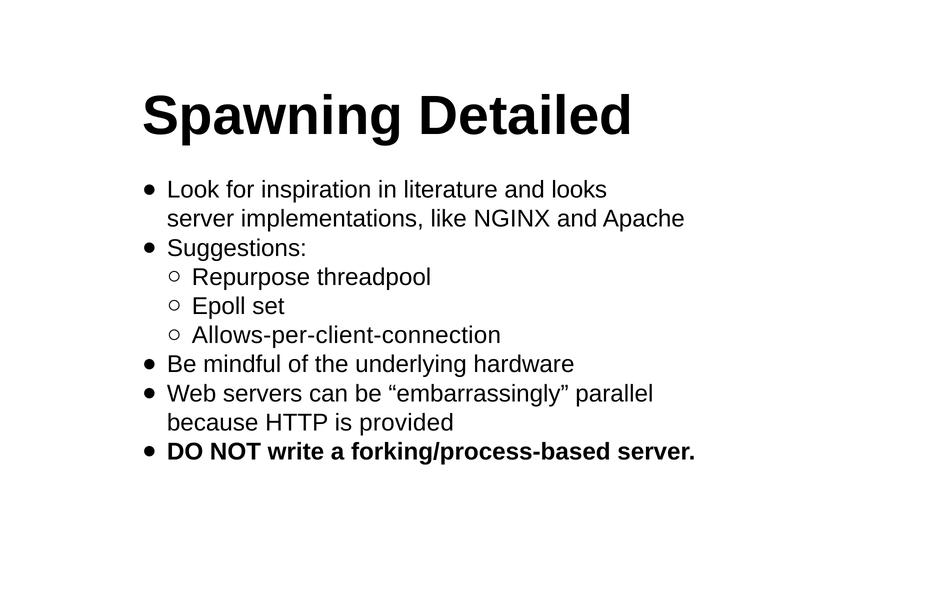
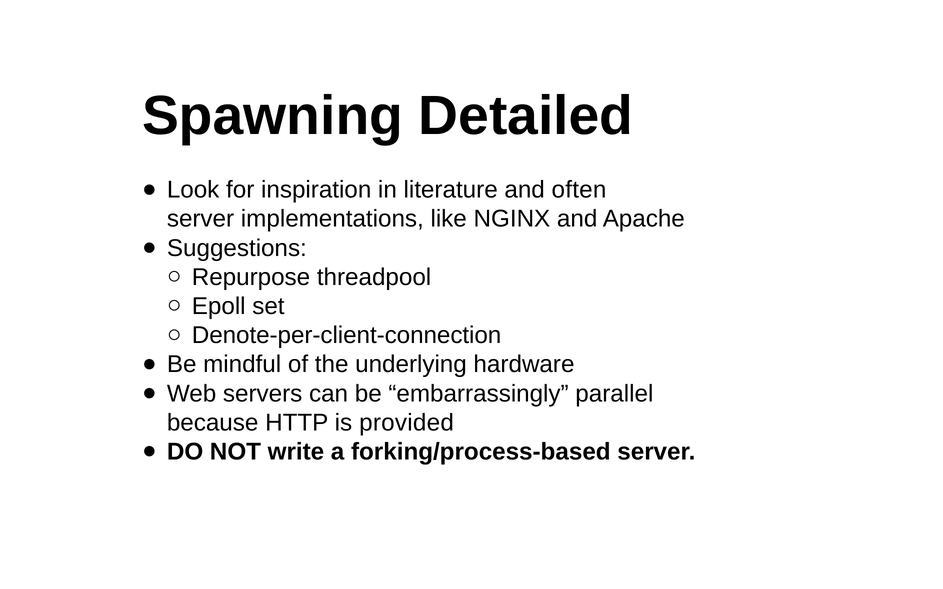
looks: looks -> often
Allows-per-client-connection: Allows-per-client-connection -> Denote-per-client-connection
